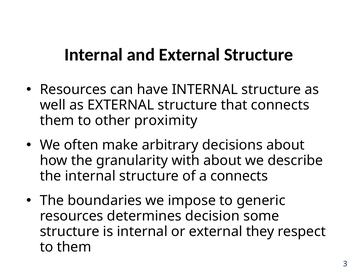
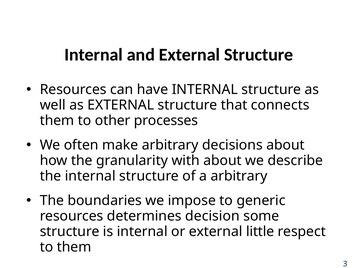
proximity: proximity -> processes
a connects: connects -> arbitrary
they: they -> little
